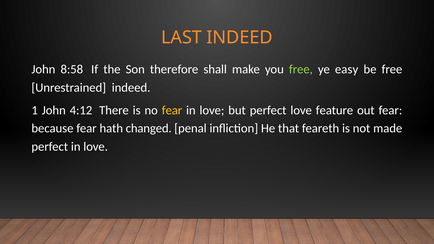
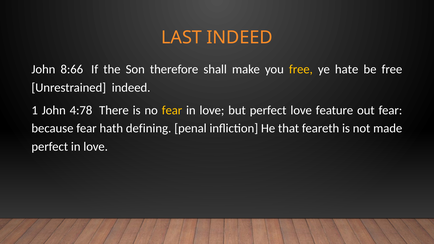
8:58: 8:58 -> 8:66
free at (301, 69) colour: light green -> yellow
easy: easy -> hate
4:12: 4:12 -> 4:78
changed: changed -> defining
